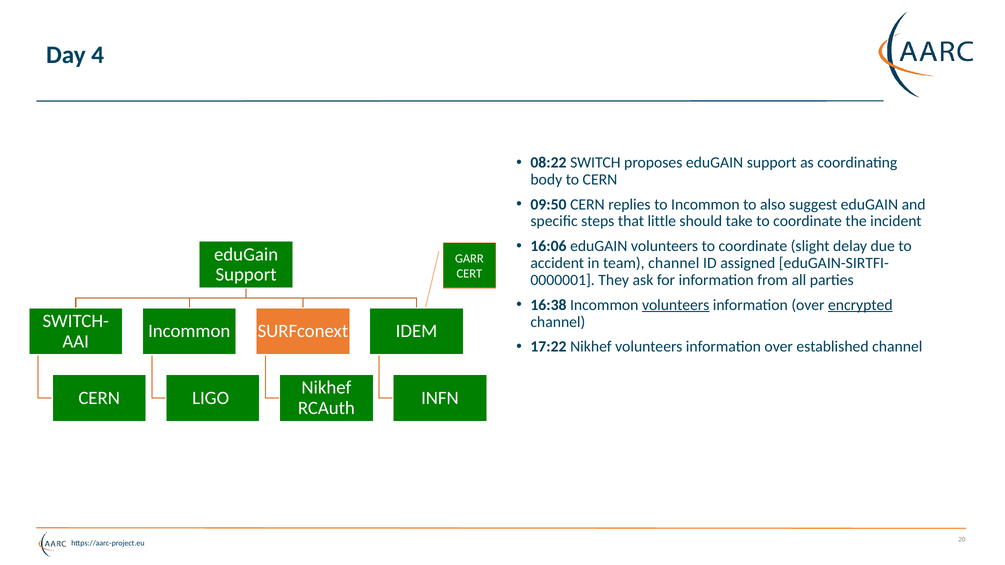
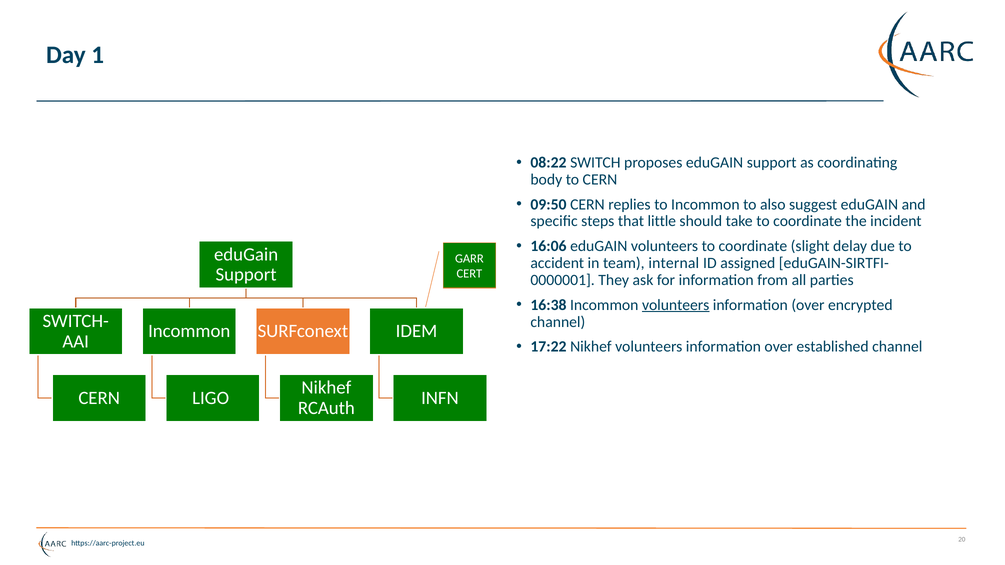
4: 4 -> 1
team channel: channel -> internal
encrypted underline: present -> none
